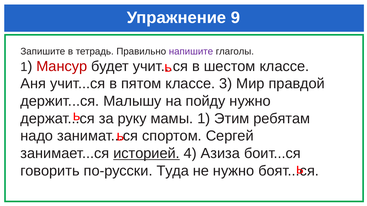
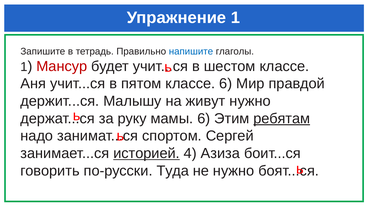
Упражнение 9: 9 -> 1
напишите colour: purple -> blue
классе 3: 3 -> 6
пойду: пойду -> живут
мамы 1: 1 -> 6
ребятам underline: none -> present
